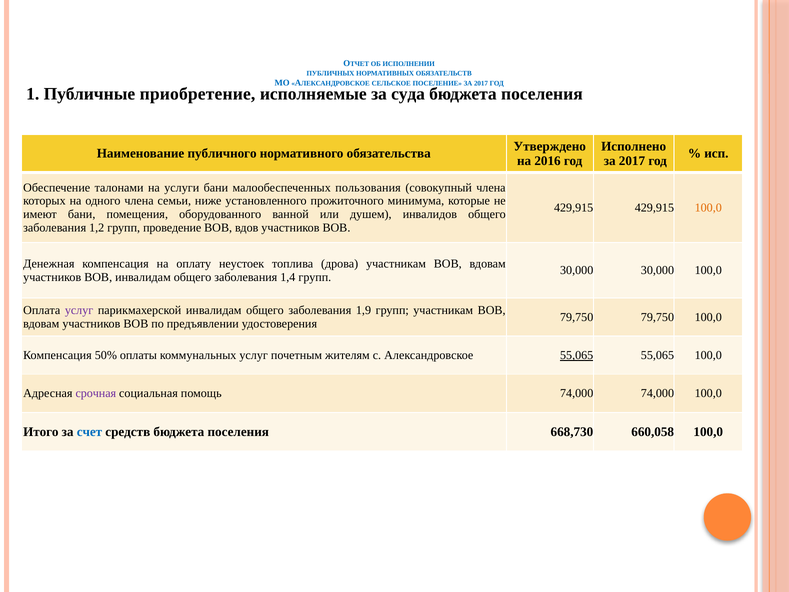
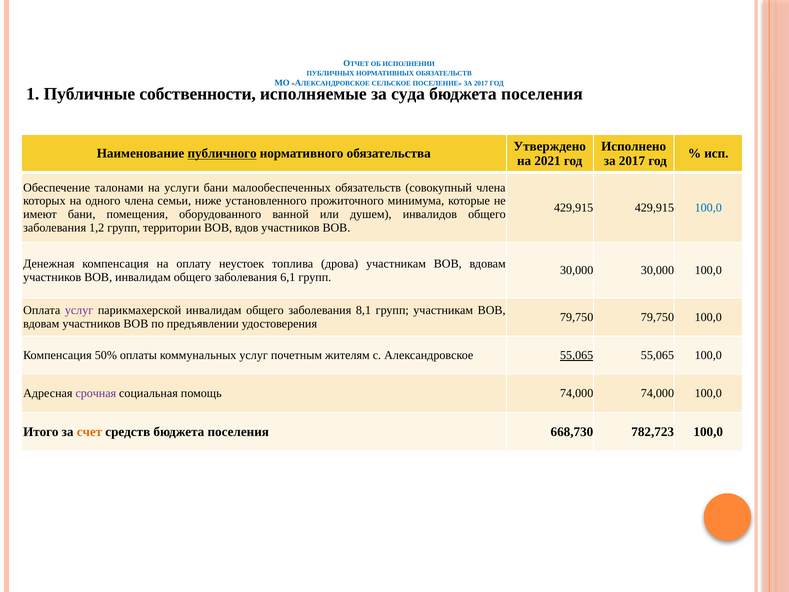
приобретение: приобретение -> собственности
публичного underline: none -> present
2016: 2016 -> 2021
малообеспеченных пользования: пользования -> обязательств
100,0 at (708, 208) colour: orange -> blue
проведение: проведение -> территории
1,4: 1,4 -> 6,1
1,9: 1,9 -> 8,1
счет colour: blue -> orange
660,058: 660,058 -> 782,723
